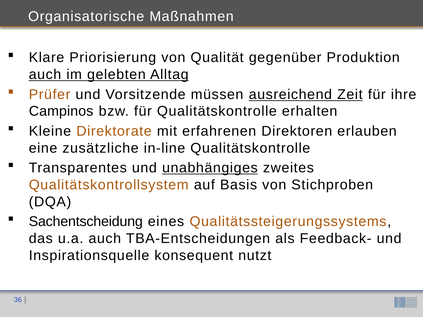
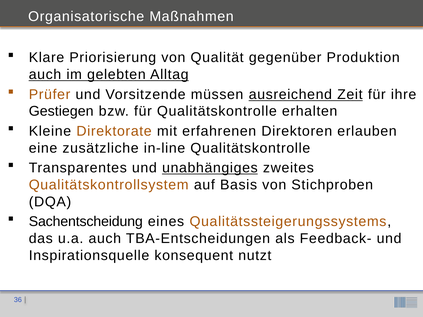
Campinos: Campinos -> Gestiegen
